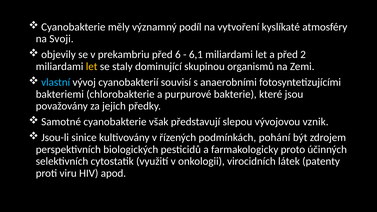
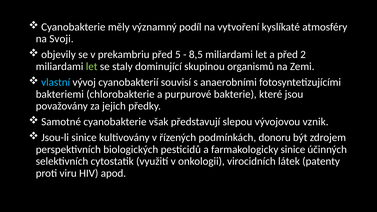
6: 6 -> 5
6,1: 6,1 -> 8,5
let at (92, 66) colour: yellow -> light green
pohání: pohání -> donoru
farmakologicky proto: proto -> sinice
